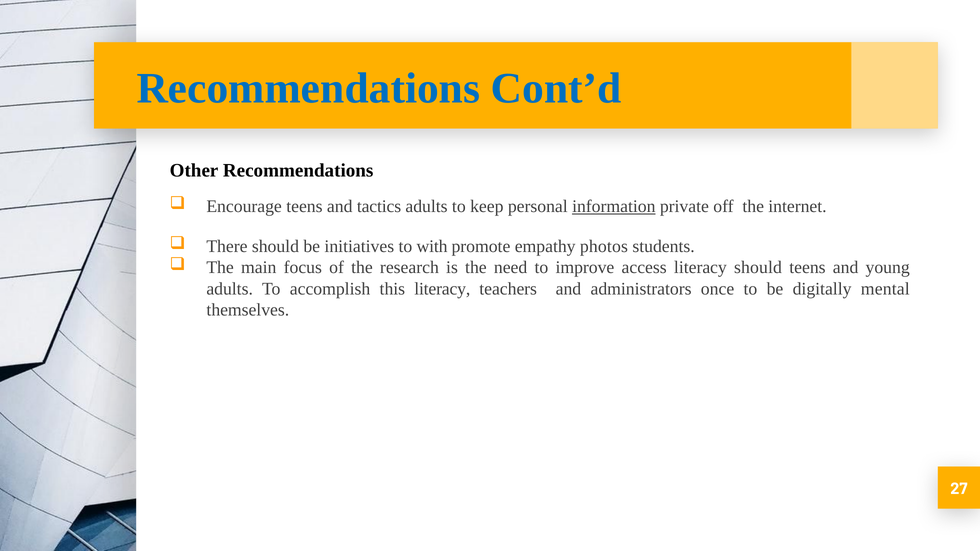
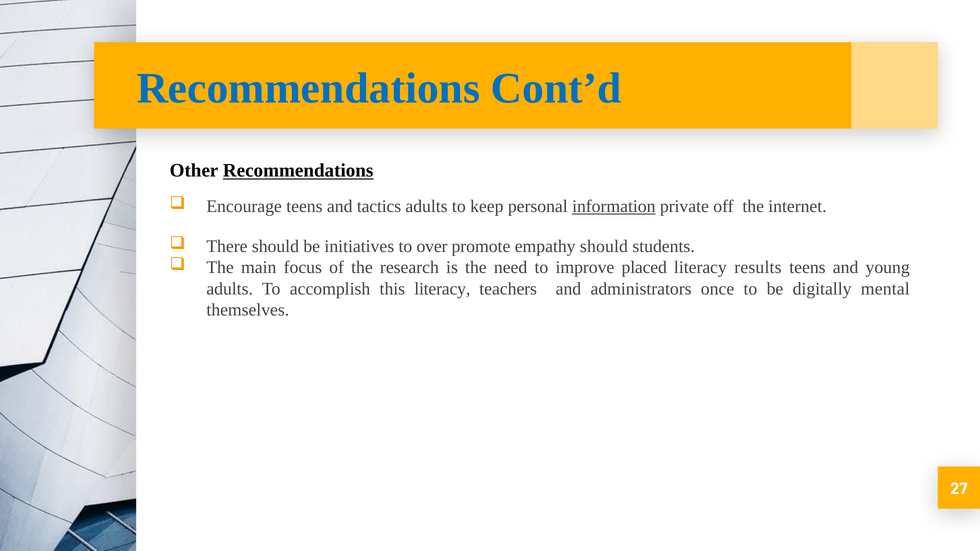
Recommendations at (298, 171) underline: none -> present
with: with -> over
empathy photos: photos -> should
access: access -> placed
literacy should: should -> results
